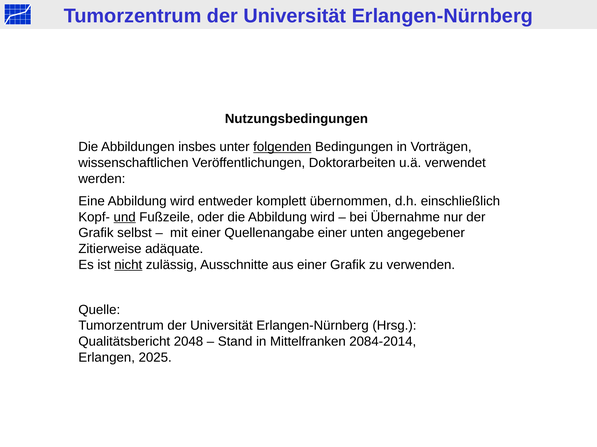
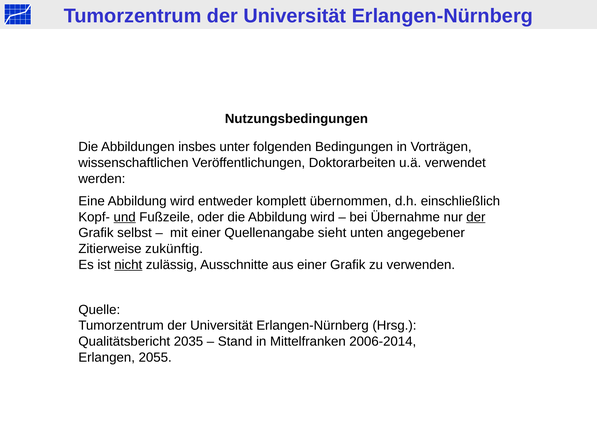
folgenden underline: present -> none
der at (476, 217) underline: none -> present
Quellenangabe einer: einer -> sieht
adäquate: adäquate -> zukünftig
2048: 2048 -> 2035
2084-2014: 2084-2014 -> 2006-2014
2025: 2025 -> 2055
